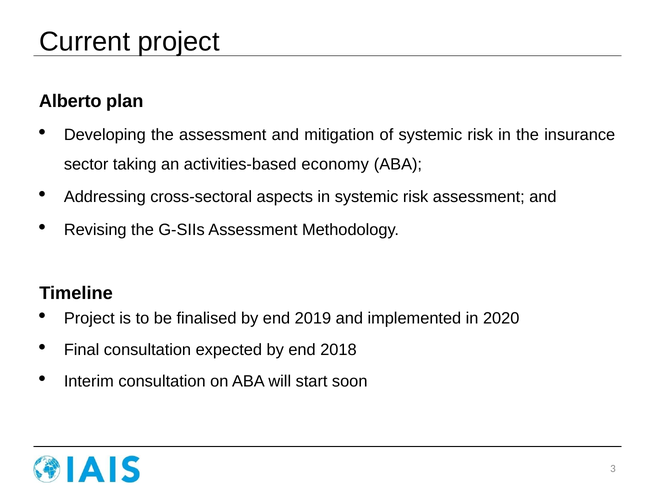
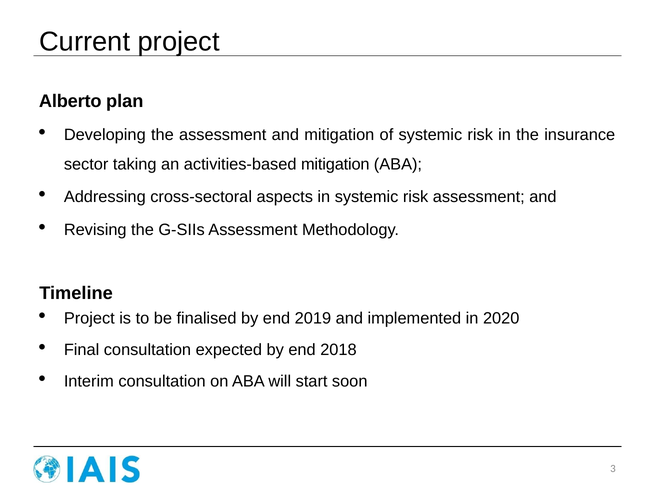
activities-based economy: economy -> mitigation
